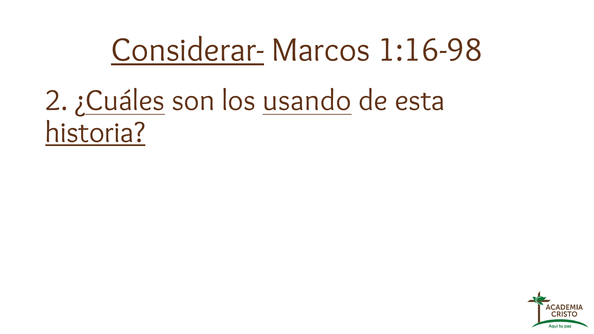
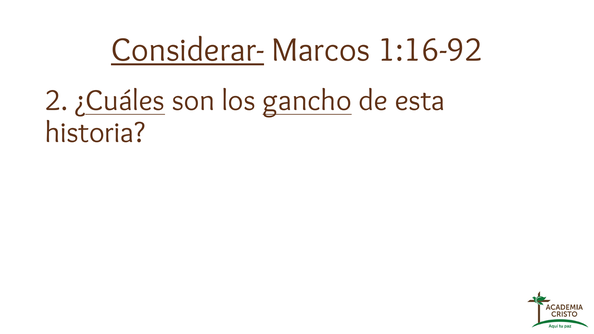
1:16-98: 1:16-98 -> 1:16-92
usando: usando -> gancho
historia underline: present -> none
